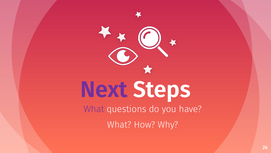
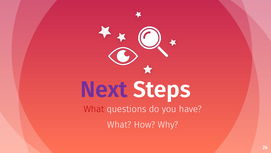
What at (94, 109) colour: purple -> red
